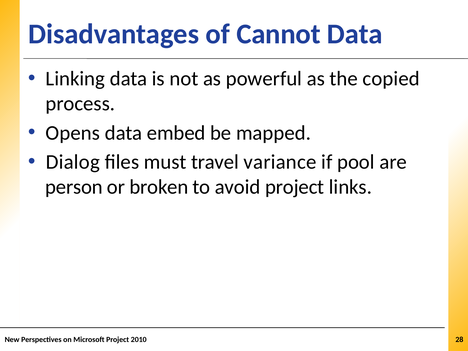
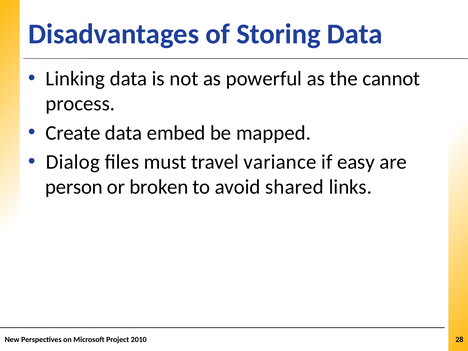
Cannot: Cannot -> Storing
copied: copied -> cannot
Opens: Opens -> Create
pool: pool -> easy
avoid project: project -> shared
